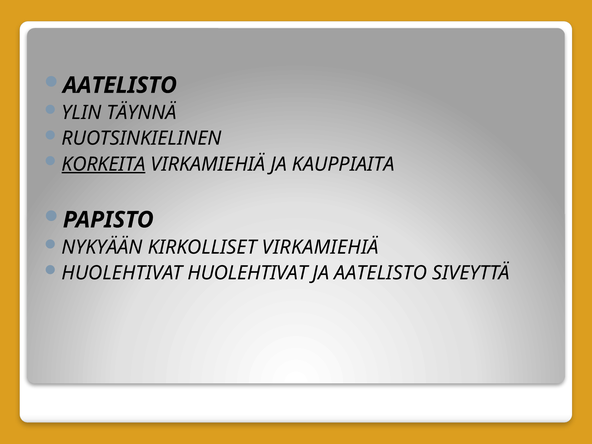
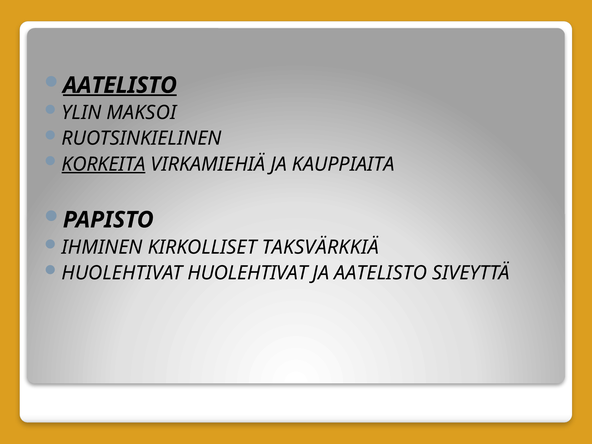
AATELISTO at (120, 85) underline: none -> present
TÄYNNÄ: TÄYNNÄ -> MAKSOI
NYKYÄÄN: NYKYÄÄN -> IHMINEN
KIRKOLLISET VIRKAMIEHIÄ: VIRKAMIEHIÄ -> TAKSVÄRKKIÄ
